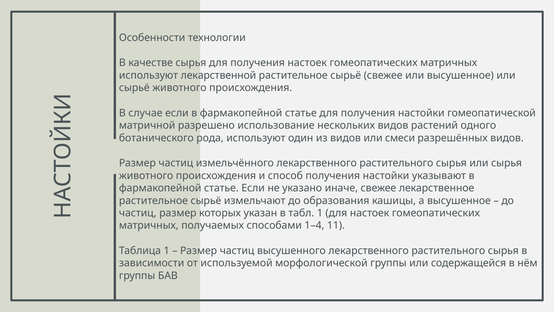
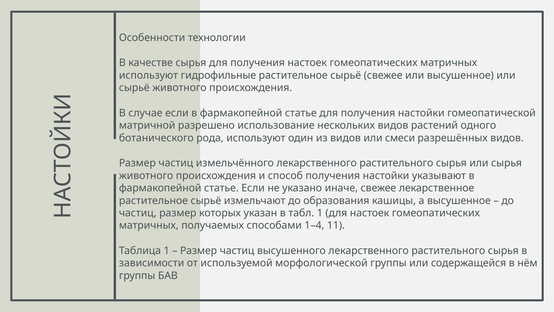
лекарственной: лекарственной -> гидрофильные
